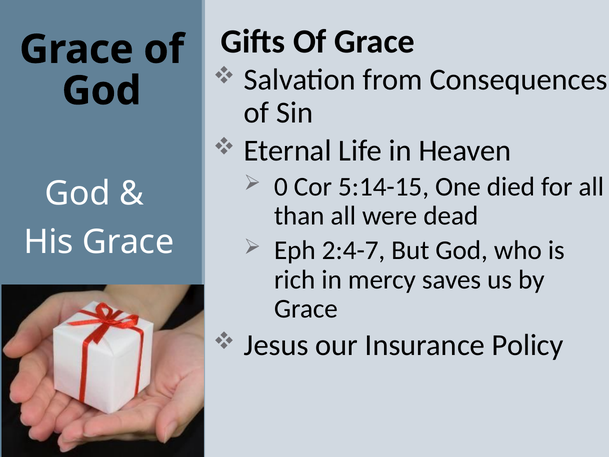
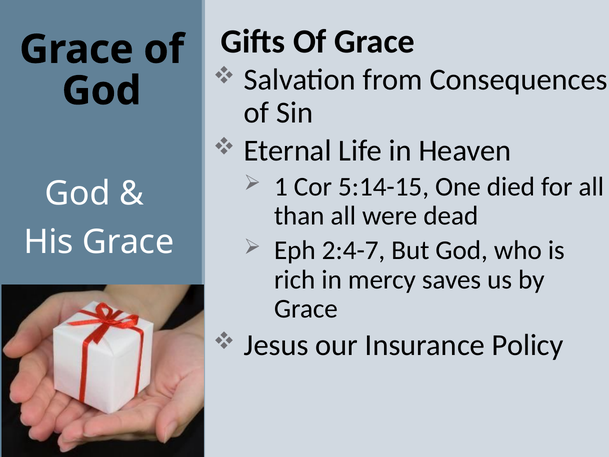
0: 0 -> 1
